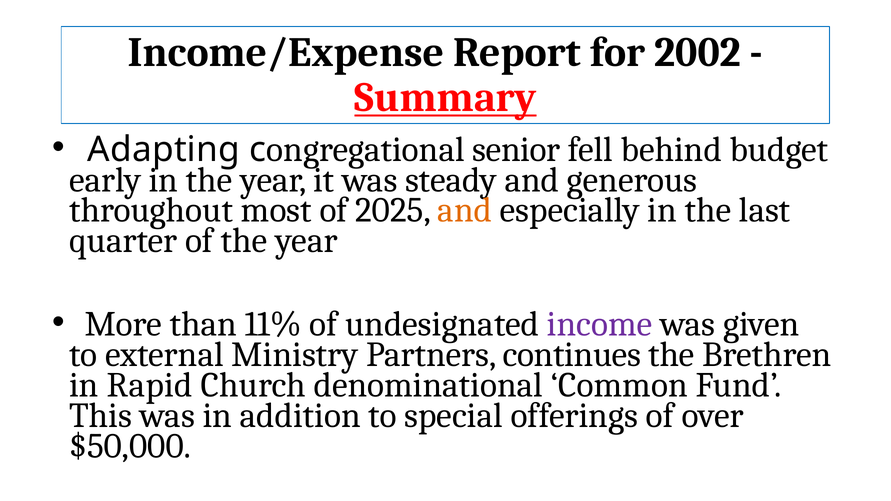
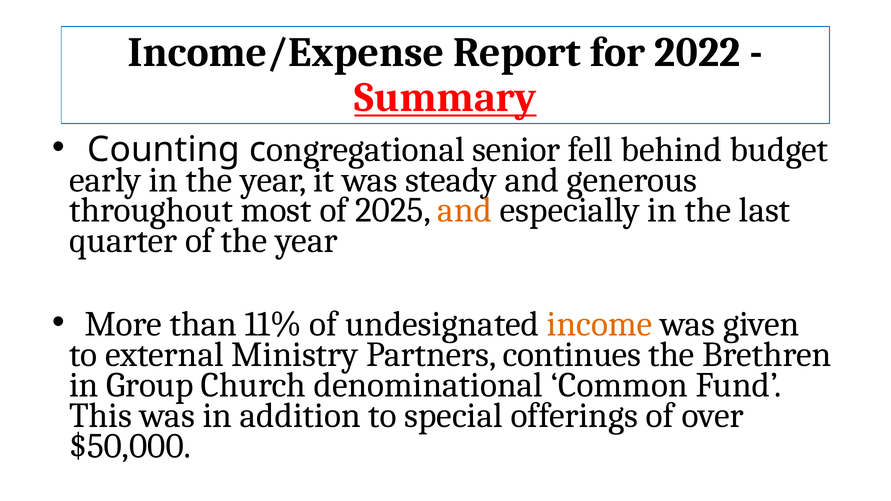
2002: 2002 -> 2022
Adapting: Adapting -> Counting
income colour: purple -> orange
Rapid: Rapid -> Group
